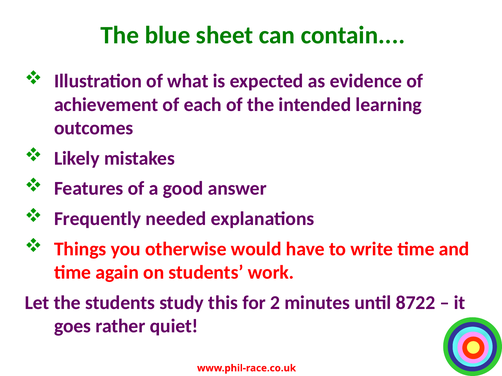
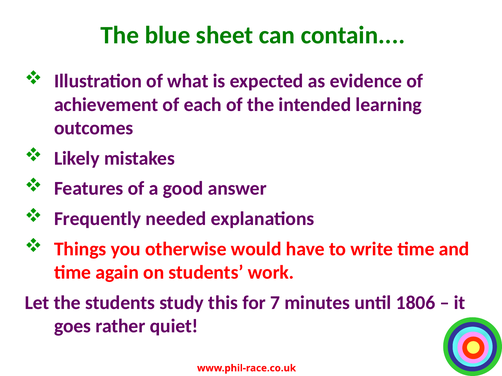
2: 2 -> 7
8722: 8722 -> 1806
